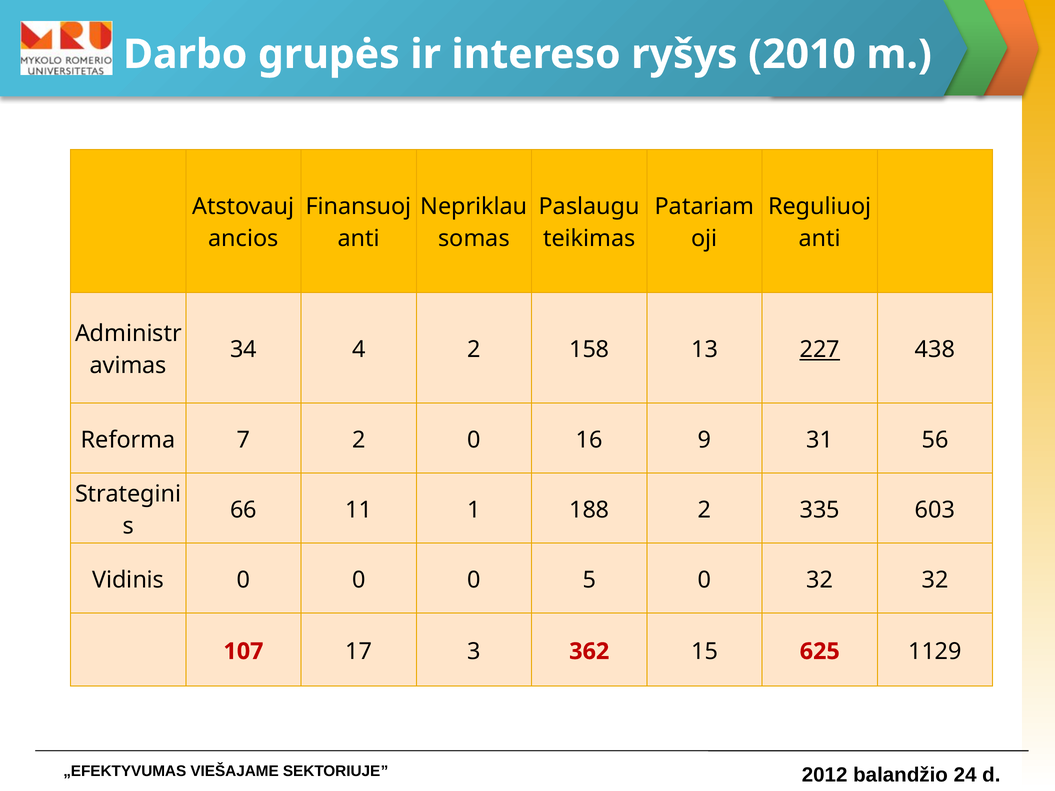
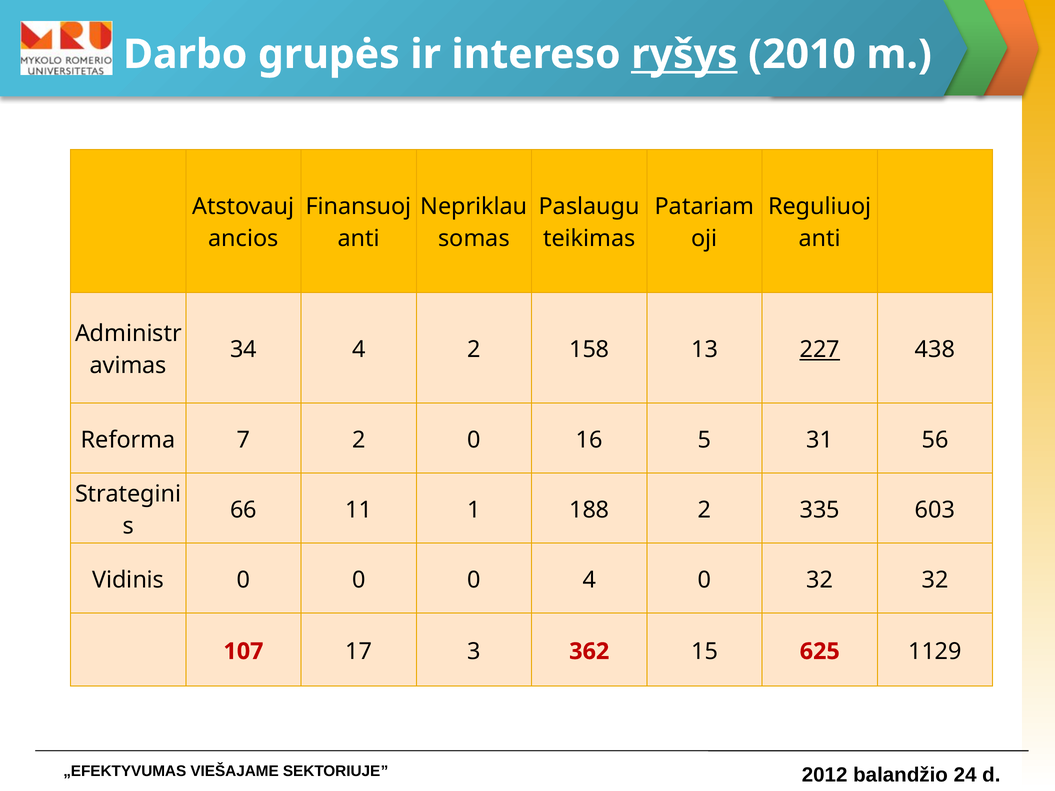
ryšys underline: none -> present
9: 9 -> 5
0 5: 5 -> 4
